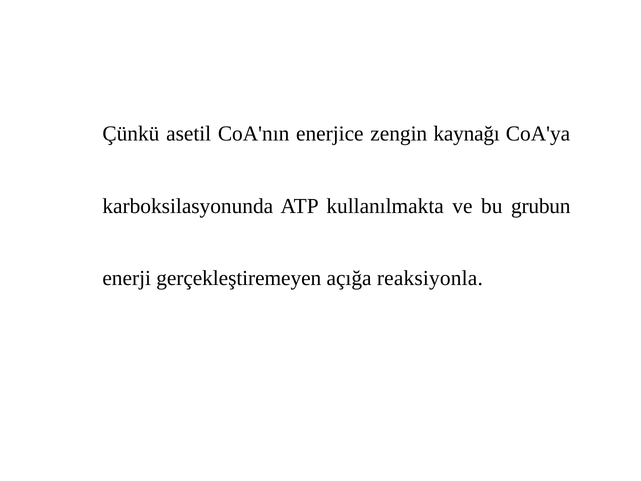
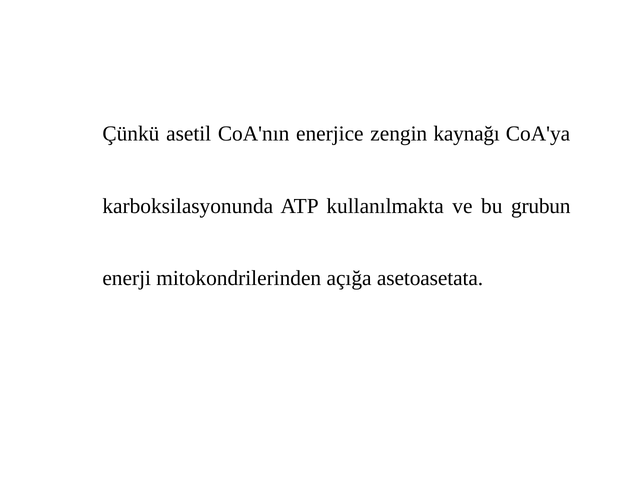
gerçekleştiremeyen: gerçekleştiremeyen -> mitokondrilerinden
reaksiyonla: reaksiyonla -> asetoasetata
